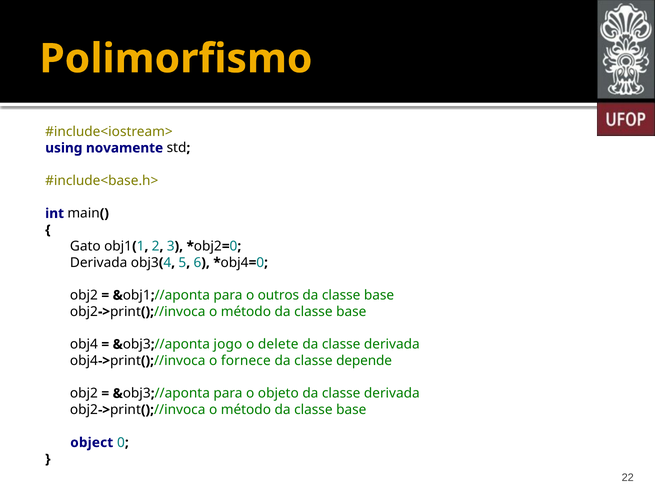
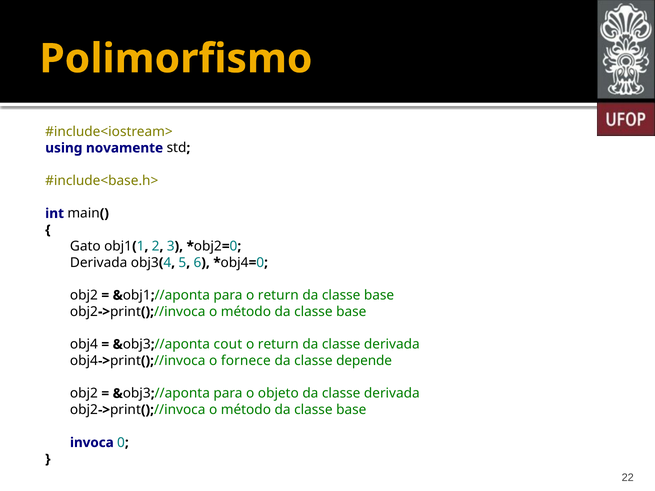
para o outros: outros -> return
jogo: jogo -> cout
delete at (278, 345): delete -> return
object: object -> invoca
